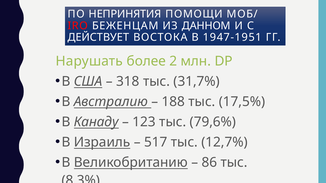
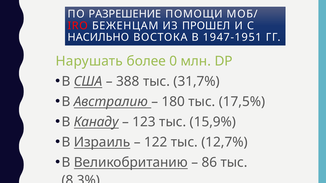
НЕПРИНЯТИЯ: НЕПРИНЯТИЯ -> РАЗРЕШЕНИЕ
ДАННОМ: ДАННОМ -> ПРОШЕЛ
ДЕЙСТВУЕТ: ДЕЙСТВУЕТ -> НАСИЛЬНО
2: 2 -> 0
318: 318 -> 388
188: 188 -> 180
79,6%: 79,6% -> 15,9%
517: 517 -> 122
